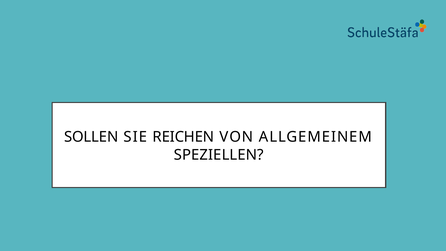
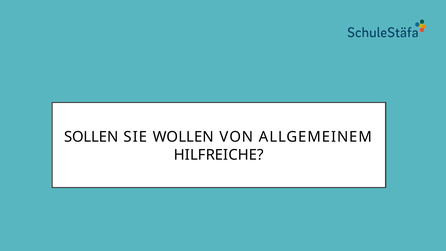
REICHEN: REICHEN -> WOLLEN
SPEZIELLEN: SPEZIELLEN -> HILFREICHE
